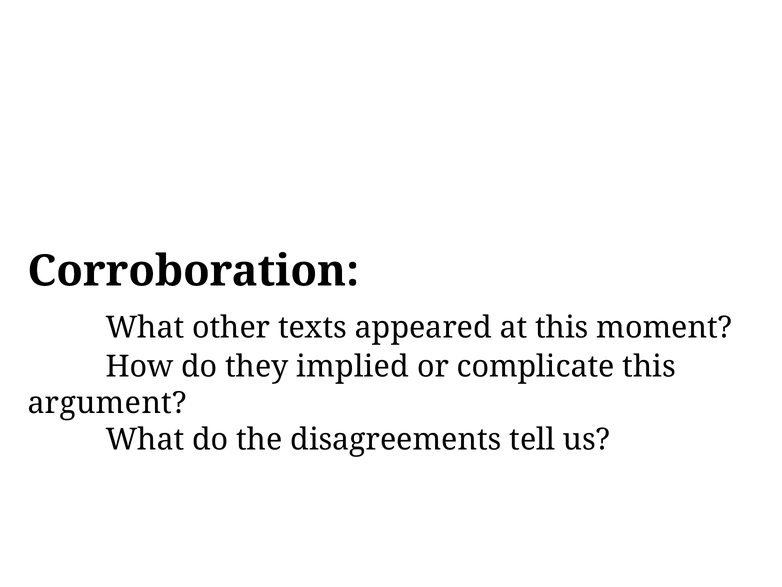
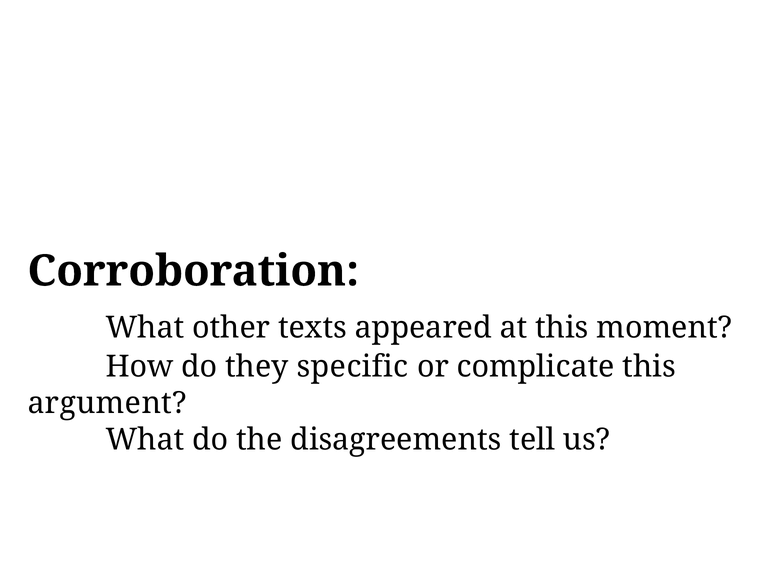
implied: implied -> specific
